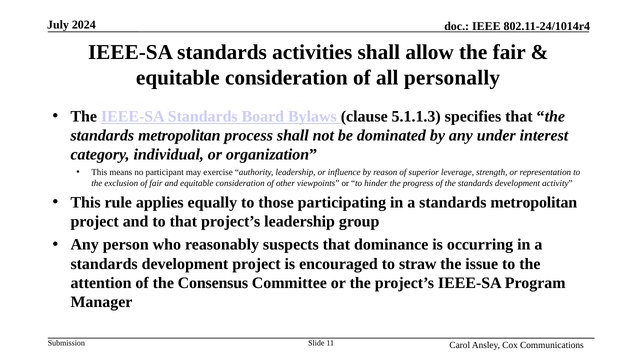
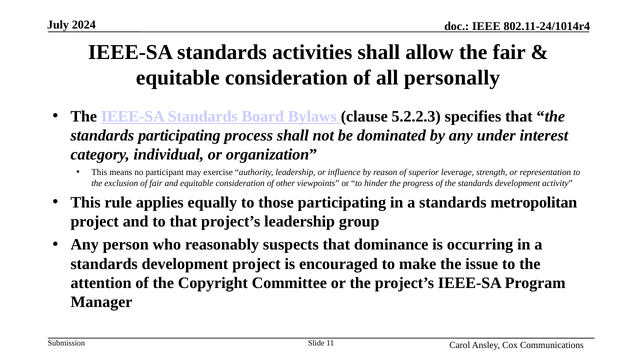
5.1.1.3: 5.1.1.3 -> 5.2.2.3
metropolitan at (179, 136): metropolitan -> participating
straw: straw -> make
Consensus: Consensus -> Copyright
